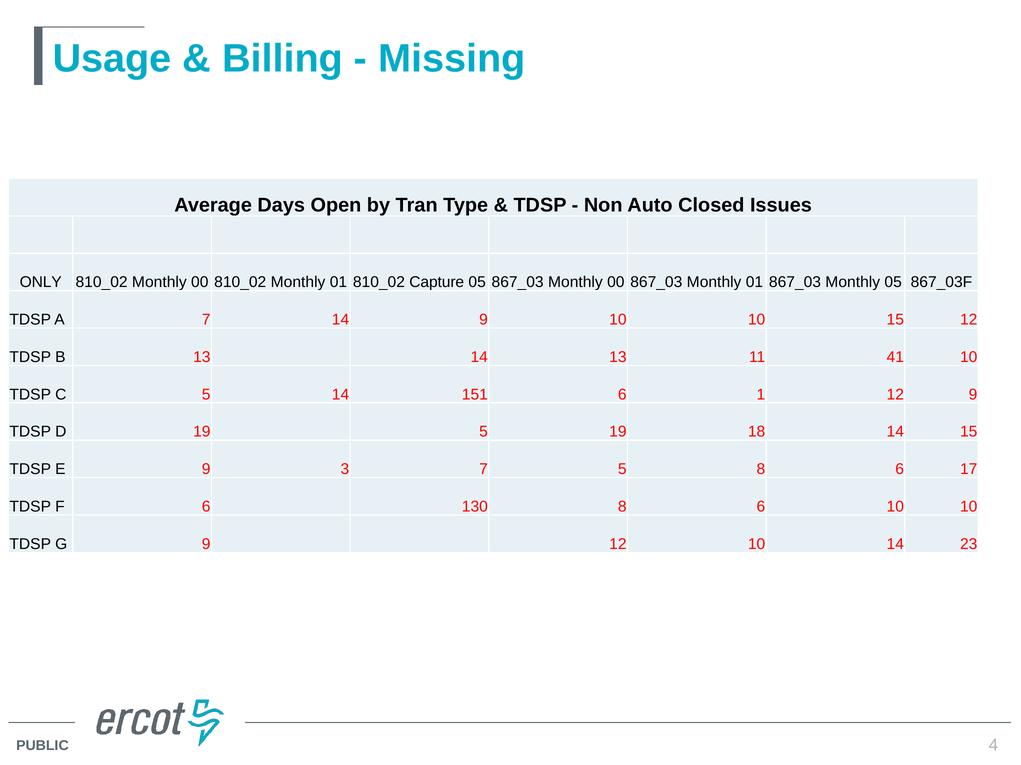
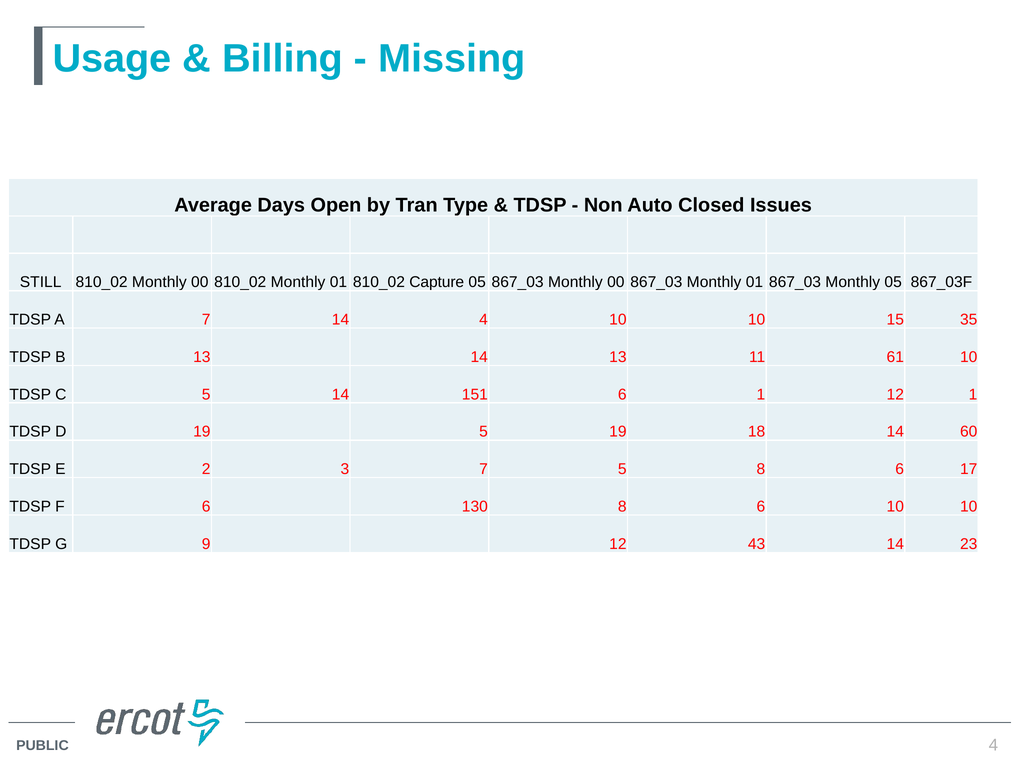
ONLY: ONLY -> STILL
14 9: 9 -> 4
15 12: 12 -> 35
41: 41 -> 61
12 9: 9 -> 1
14 15: 15 -> 60
E 9: 9 -> 2
12 10: 10 -> 43
